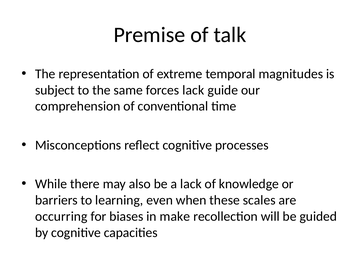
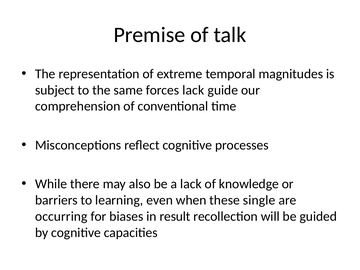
scales: scales -> single
make: make -> result
